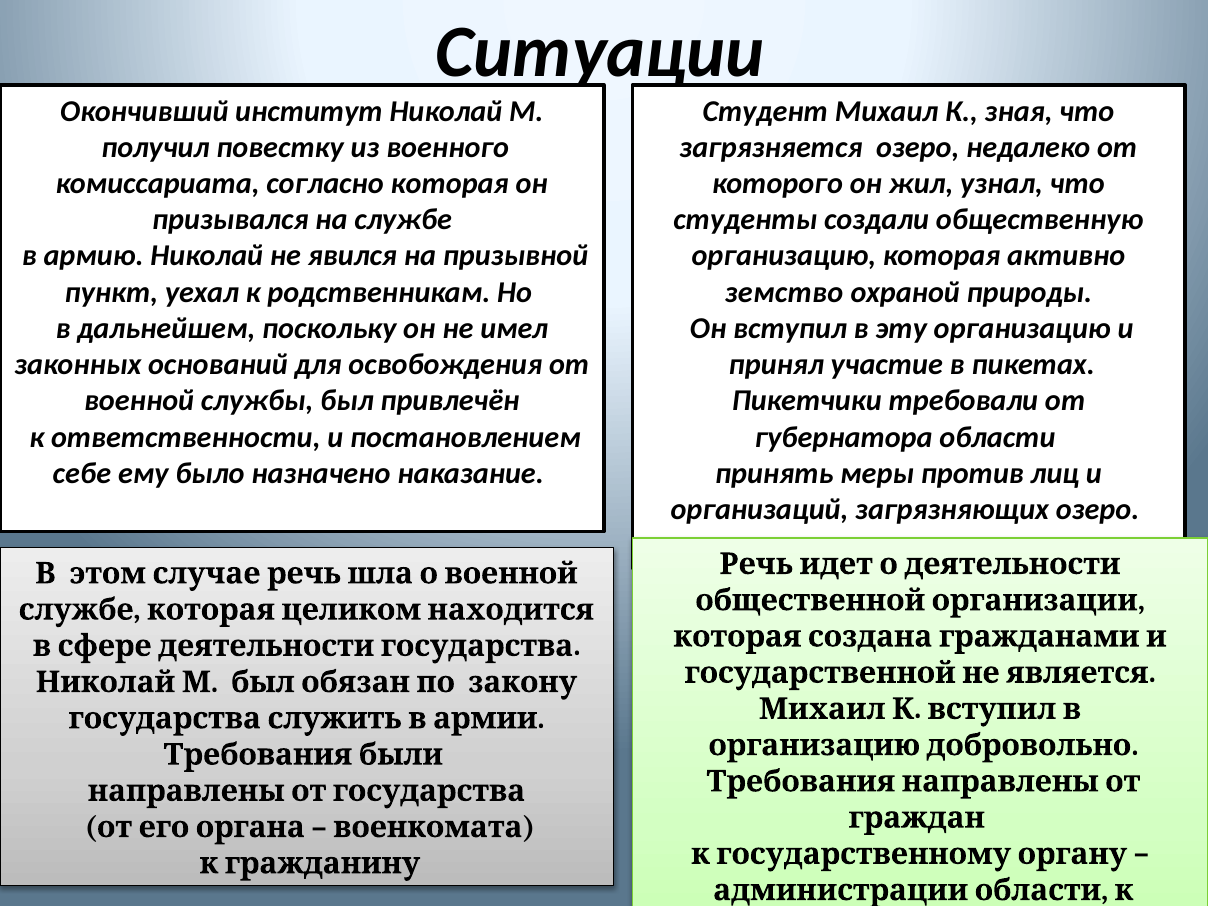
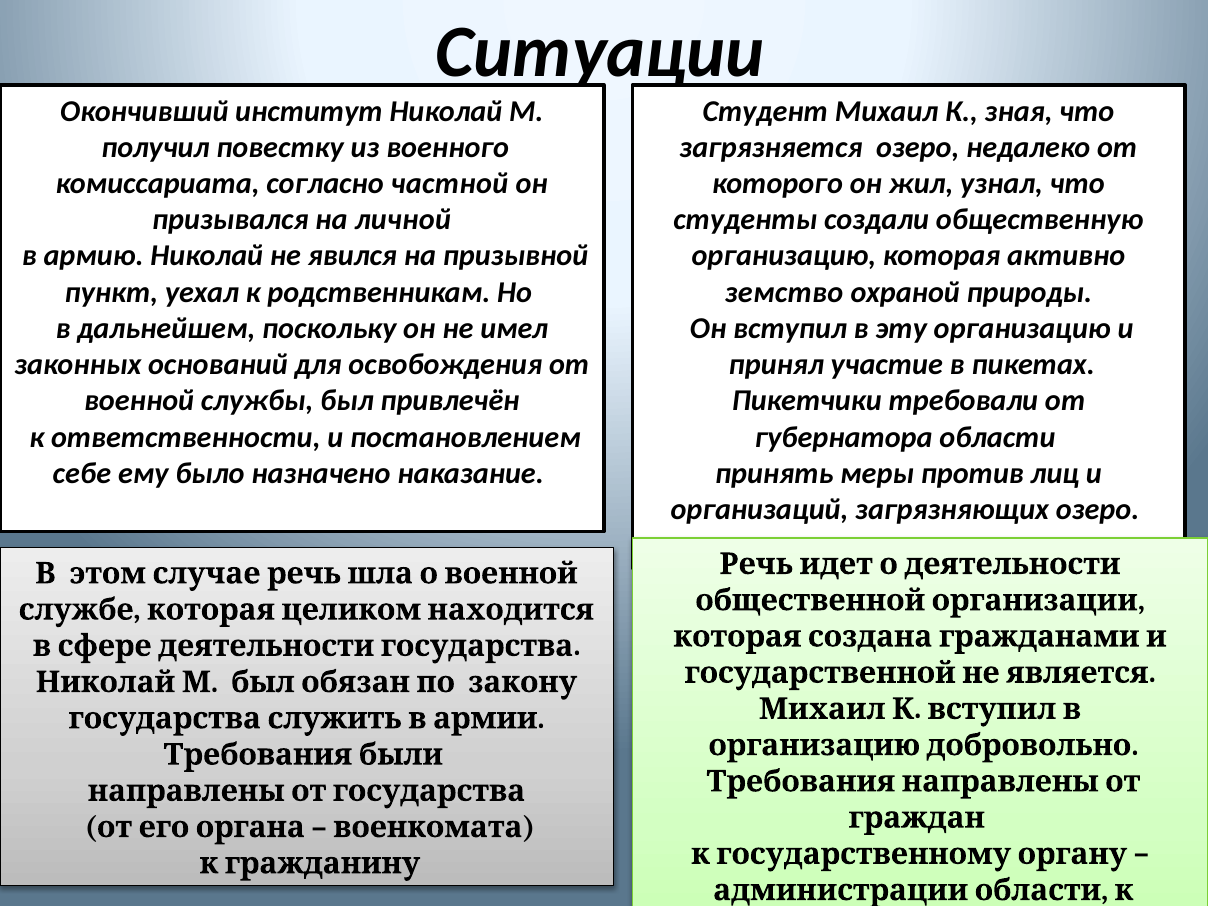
согласно которая: которая -> частной
на службе: службе -> личной
